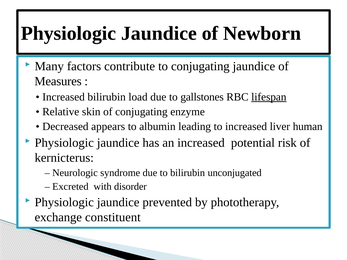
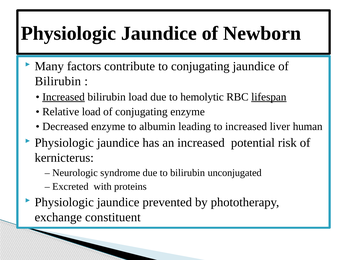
Measures at (58, 81): Measures -> Bilirubin
Increased at (64, 97) underline: none -> present
gallstones: gallstones -> hemolytic
Relative skin: skin -> load
Decreased appears: appears -> enzyme
disorder: disorder -> proteins
